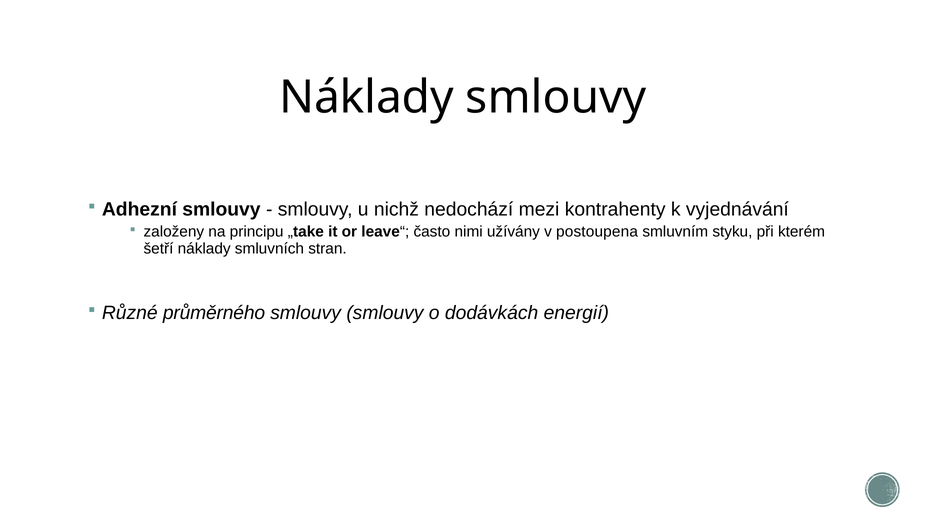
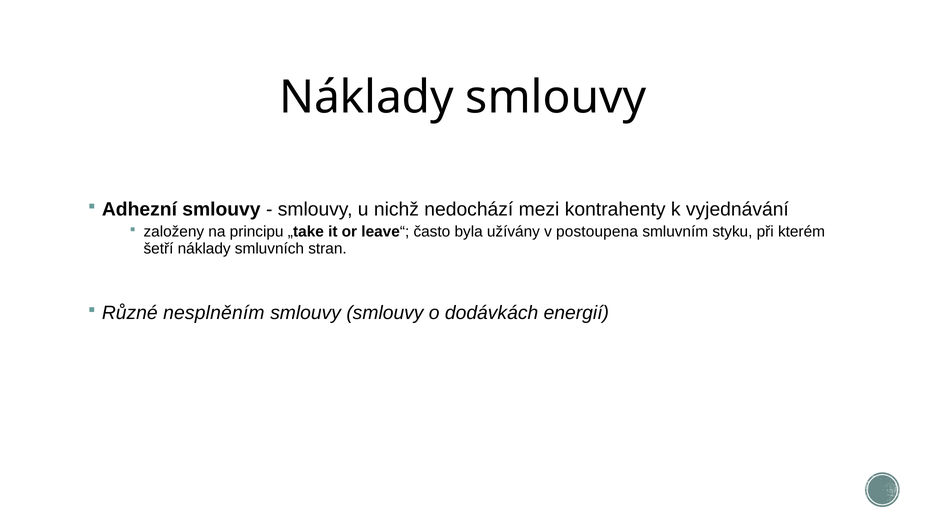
nimi: nimi -> byla
průměrného: průměrného -> nesplněním
